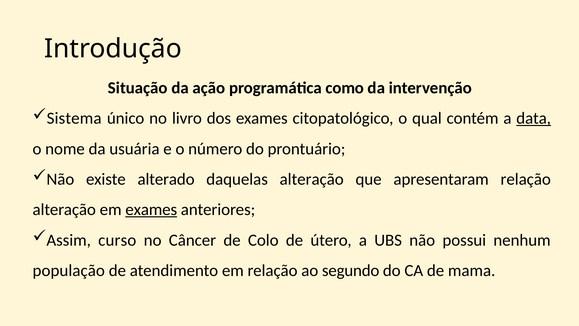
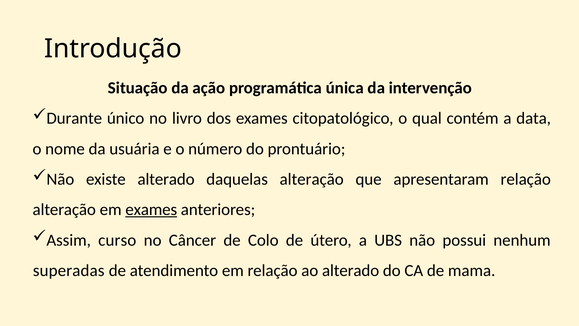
como: como -> única
Sistema: Sistema -> Durante
data underline: present -> none
população: população -> superadas
ao segundo: segundo -> alterado
